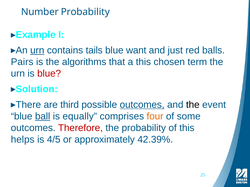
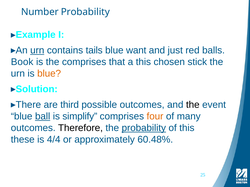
Pairs: Pairs -> Book
the algorithms: algorithms -> comprises
term: term -> stick
blue at (49, 74) colour: red -> orange
outcomes at (142, 105) underline: present -> none
equally: equally -> simplify
some: some -> many
Therefore colour: red -> black
probability at (144, 128) underline: none -> present
helps: helps -> these
4/5: 4/5 -> 4/4
42.39%: 42.39% -> 60.48%
